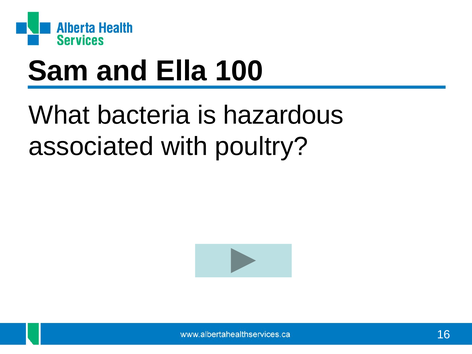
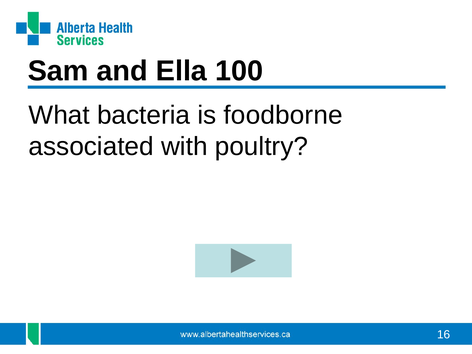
hazardous: hazardous -> foodborne
